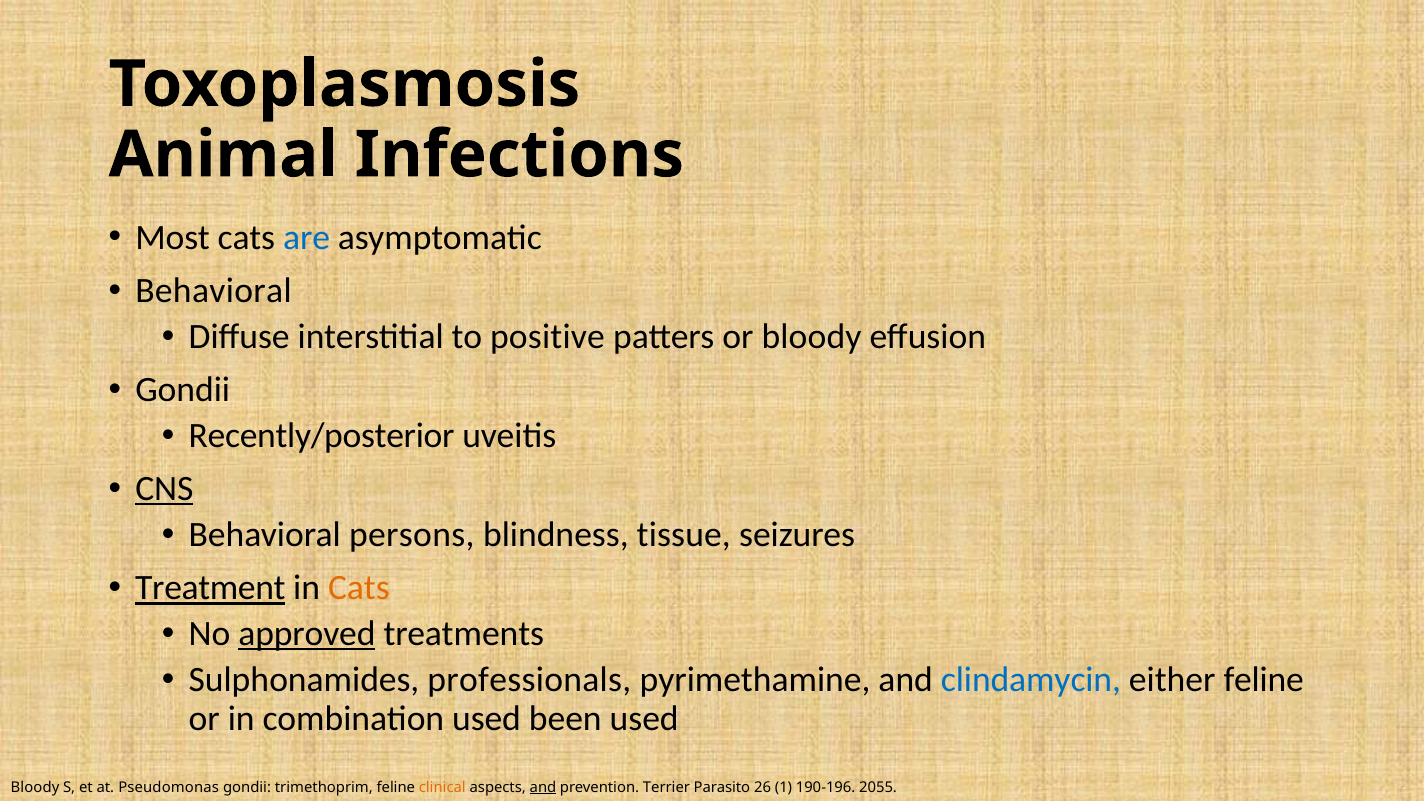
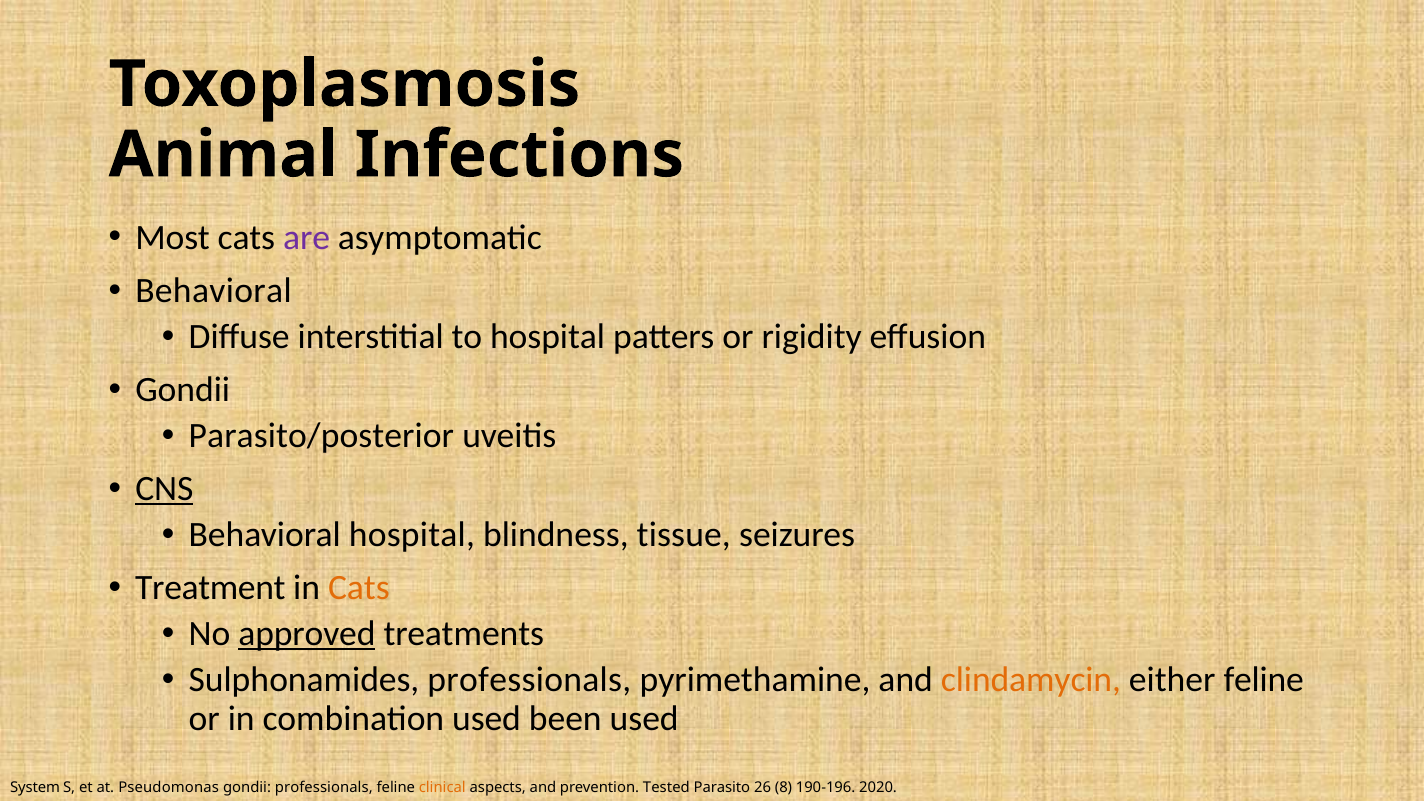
are colour: blue -> purple
to positive: positive -> hospital
or bloody: bloody -> rigidity
Recently/posterior: Recently/posterior -> Parasito/posterior
Behavioral persons: persons -> hospital
Treatment underline: present -> none
clindamycin colour: blue -> orange
Bloody at (35, 787): Bloody -> System
gondii trimethoprim: trimethoprim -> professionals
and at (543, 787) underline: present -> none
Terrier: Terrier -> Tested
1: 1 -> 8
2055: 2055 -> 2020
